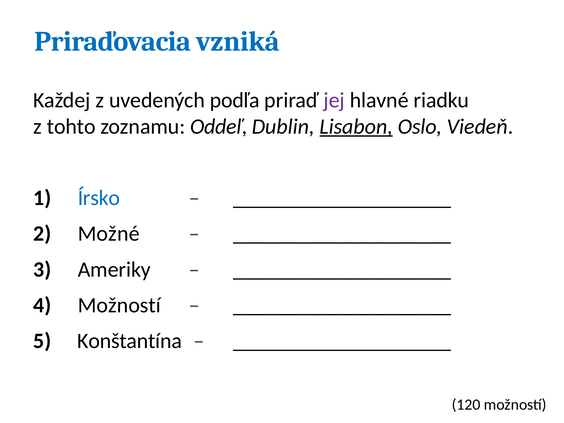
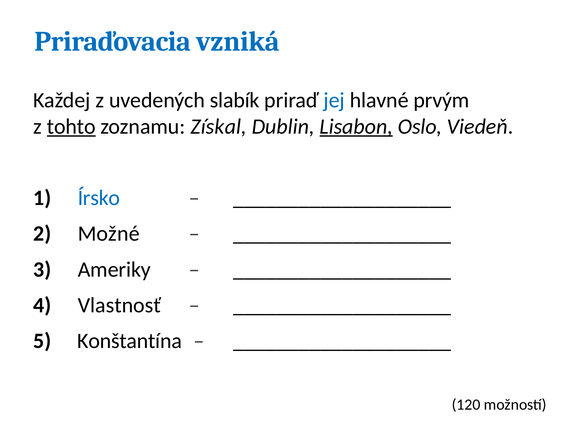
podľa: podľa -> slabík
jej colour: purple -> blue
riadku: riadku -> prvým
tohto underline: none -> present
Oddeľ: Oddeľ -> Získal
4 Možností: Možností -> Vlastnosť
